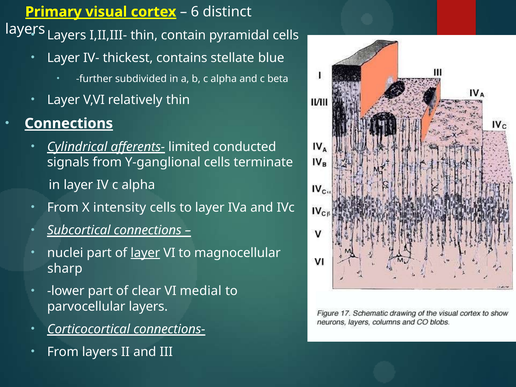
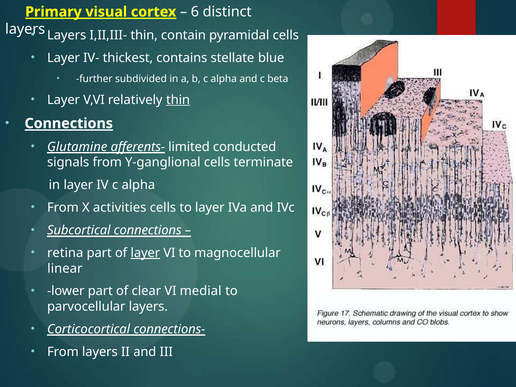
thin at (178, 100) underline: none -> present
Cylindrical: Cylindrical -> Glutamine
intensity: intensity -> activities
nuclei: nuclei -> retina
sharp: sharp -> linear
